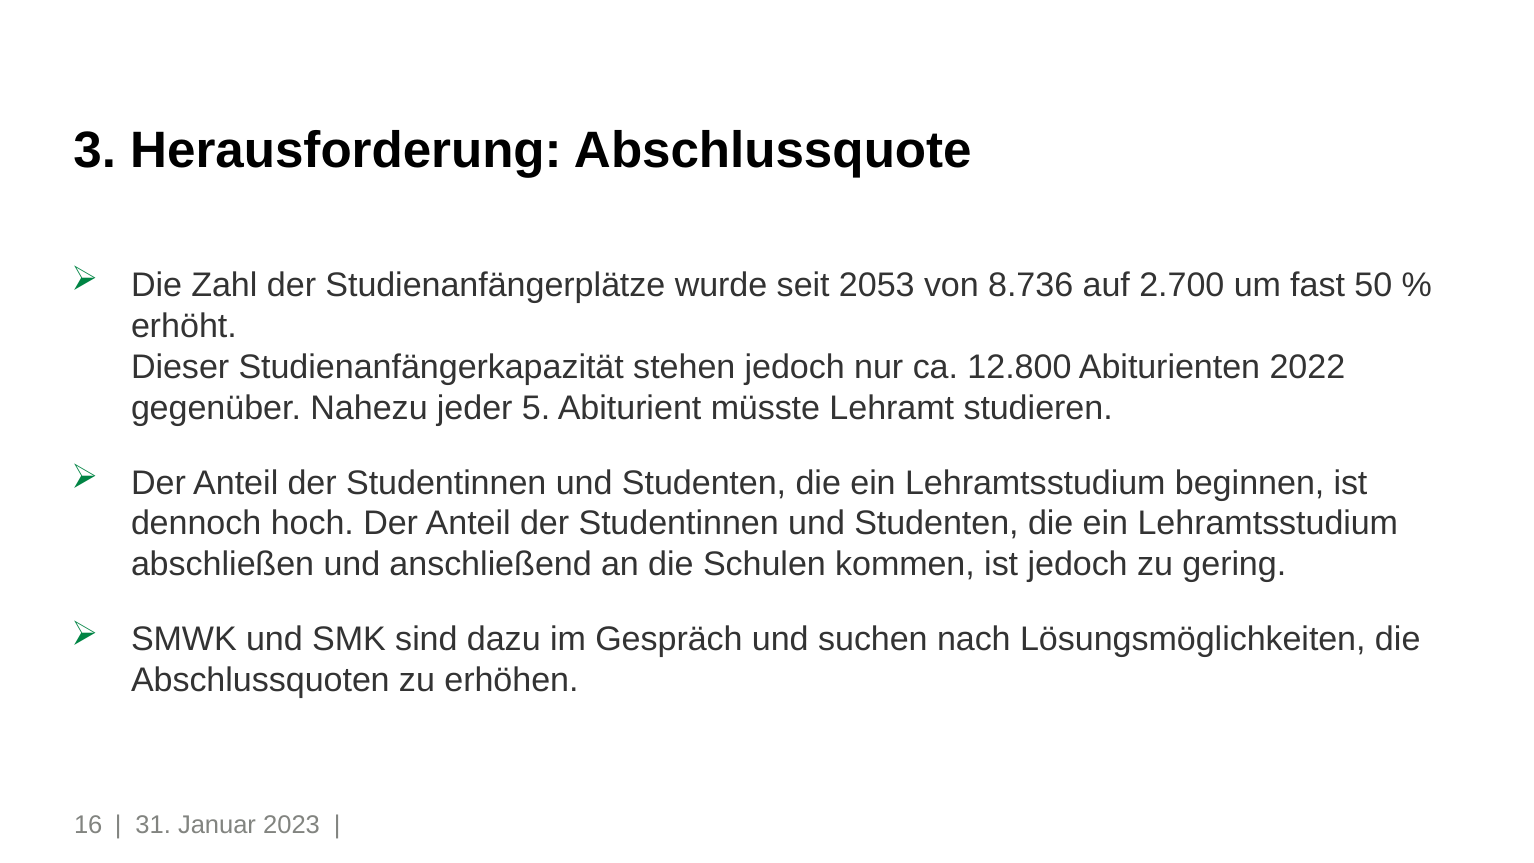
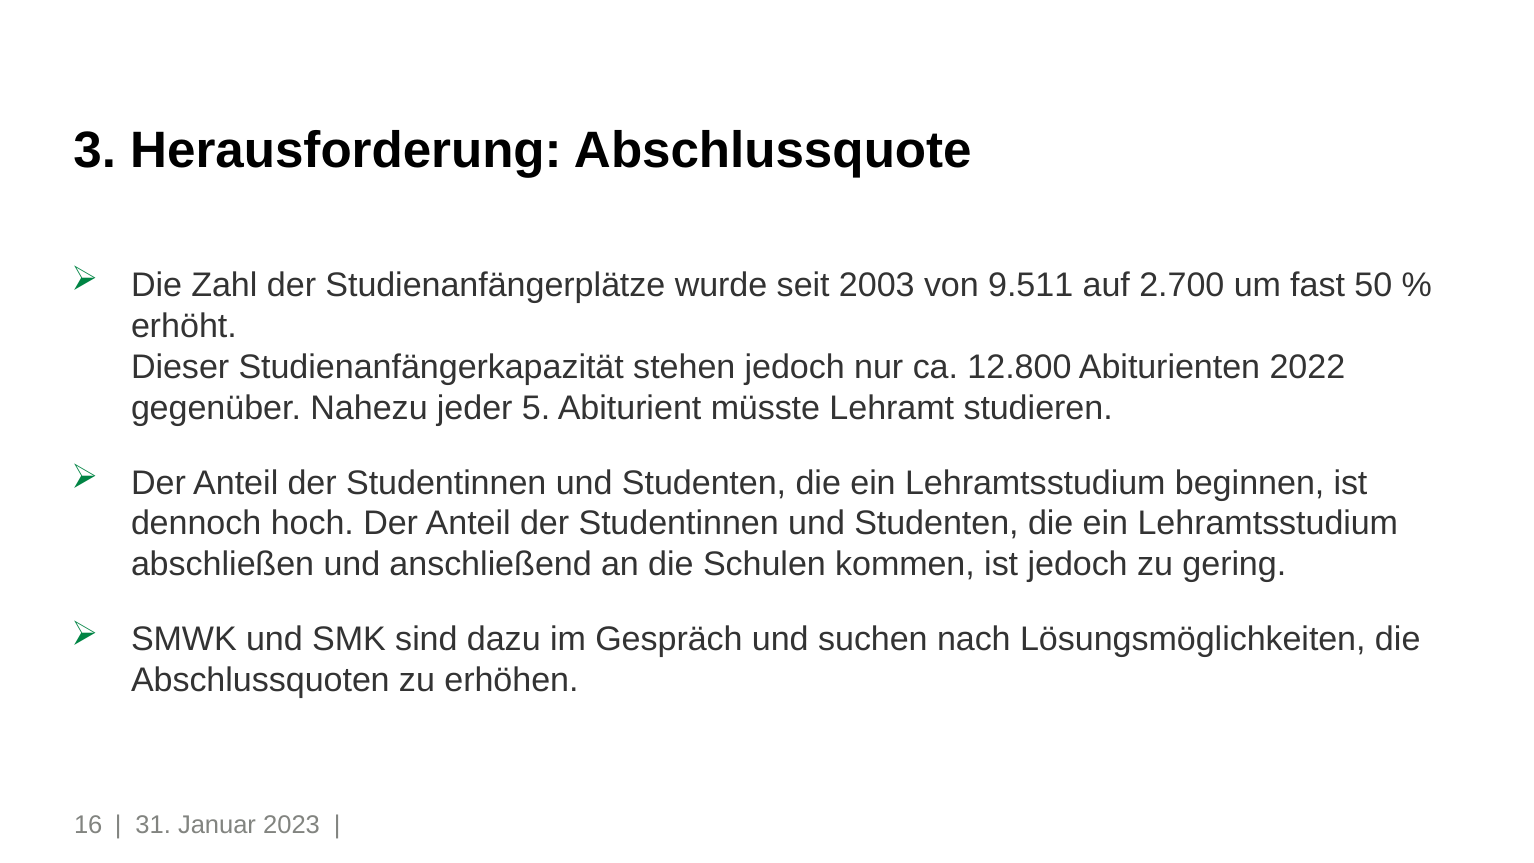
2053: 2053 -> 2003
8.736: 8.736 -> 9.511
